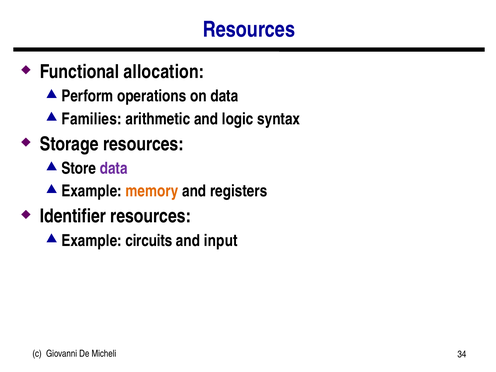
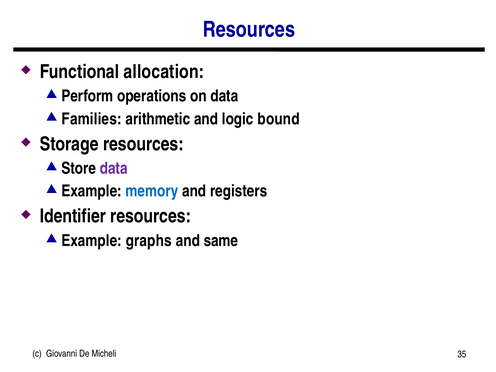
syntax: syntax -> bound
memory colour: orange -> blue
circuits: circuits -> graphs
input: input -> same
34: 34 -> 35
